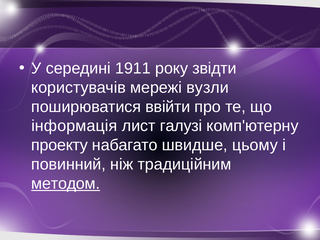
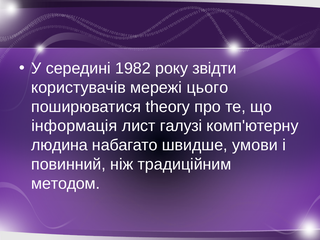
1911: 1911 -> 1982
вузли: вузли -> цього
ввійти: ввійти -> theory
проекту: проекту -> людина
цьому: цьому -> умови
методом underline: present -> none
